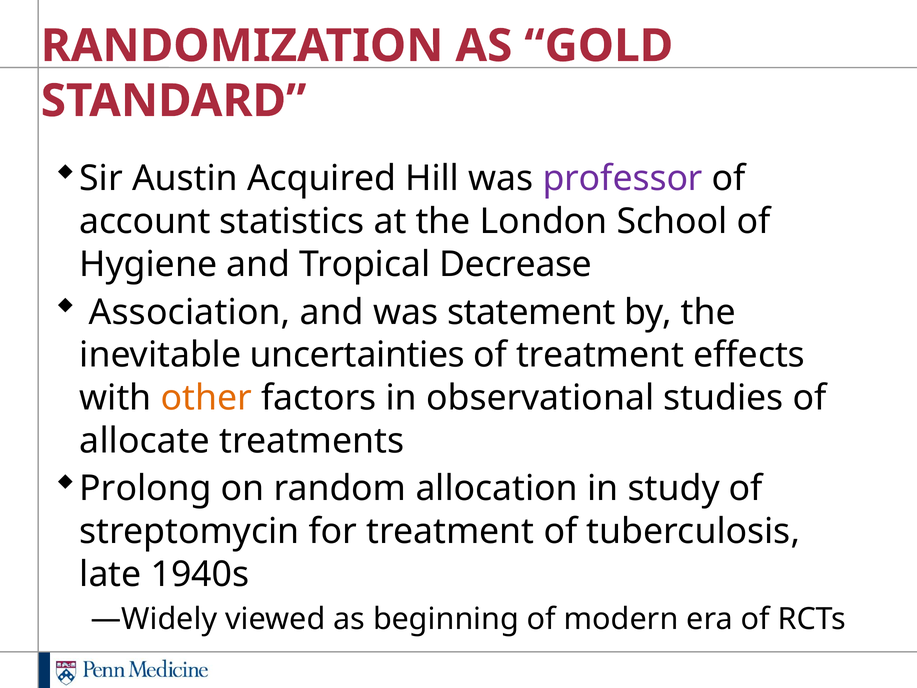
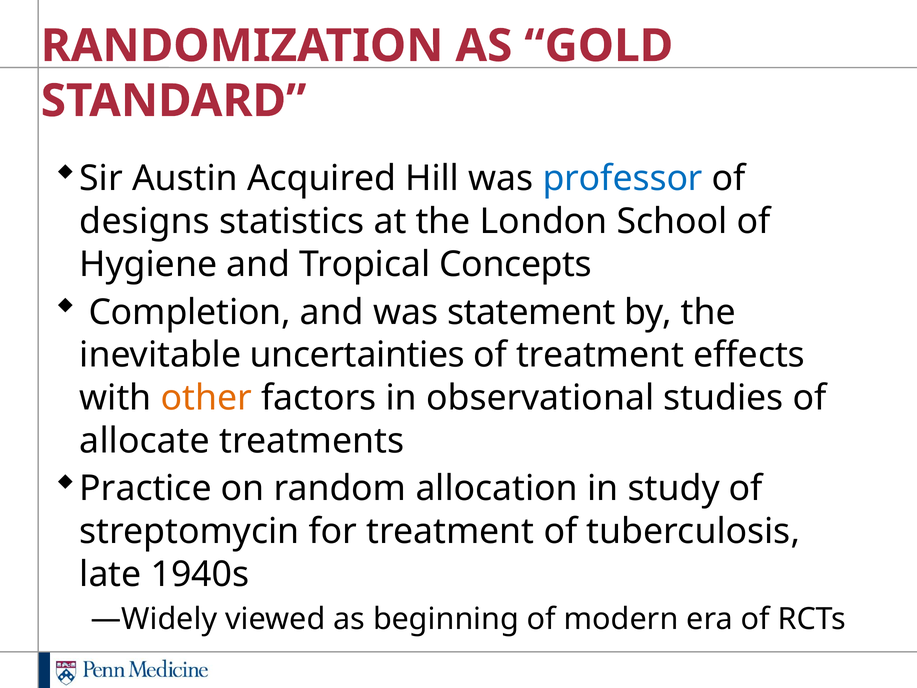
professor colour: purple -> blue
account: account -> designs
Decrease: Decrease -> Concepts
Association: Association -> Completion
Prolong: Prolong -> Practice
